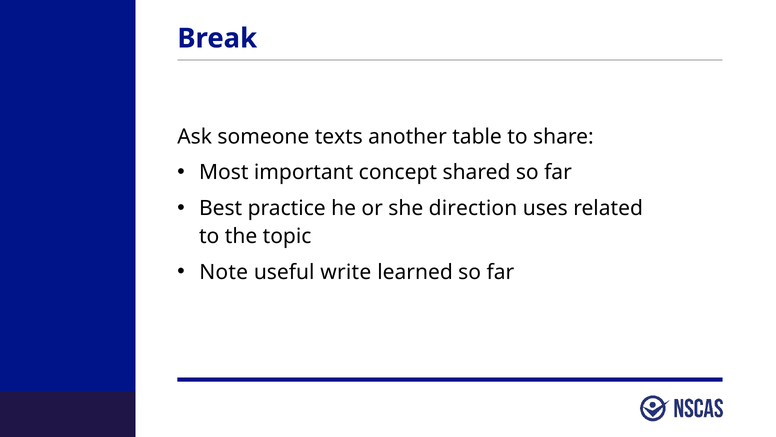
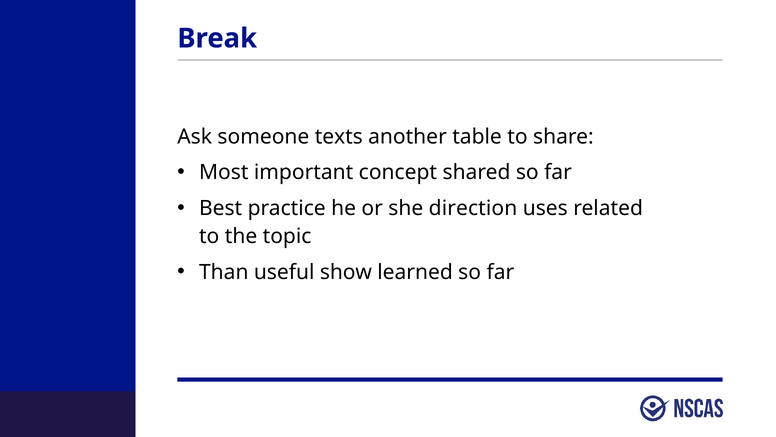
Note: Note -> Than
write: write -> show
